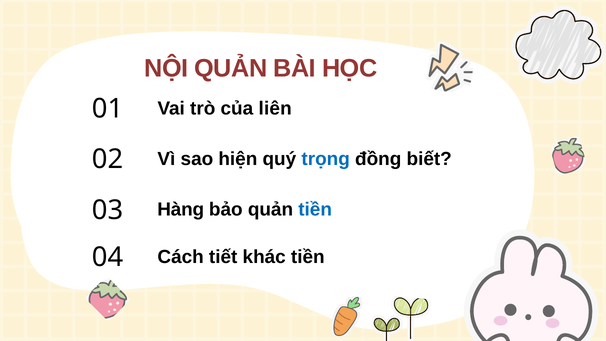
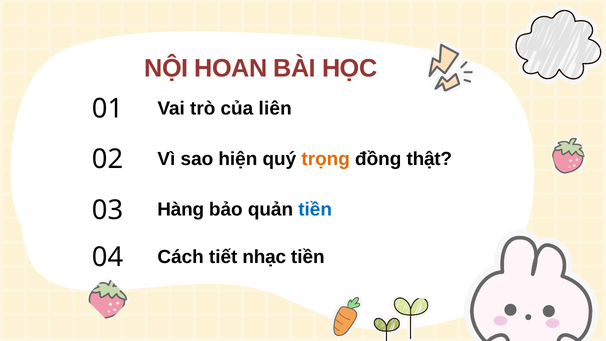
NỘI QUẢN: QUẢN -> HOAN
trọng colour: blue -> orange
biết: biết -> thật
khác: khác -> nhạc
